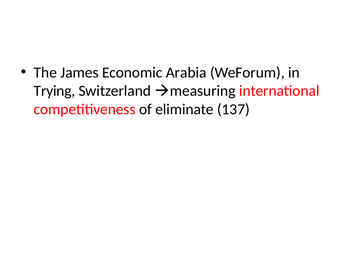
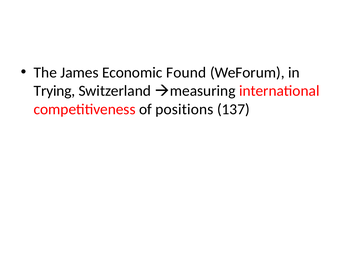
Arabia: Arabia -> Found
eliminate: eliminate -> positions
